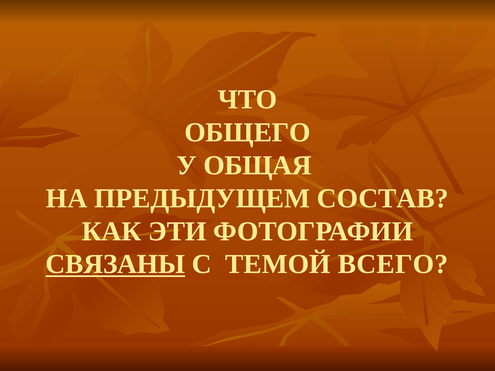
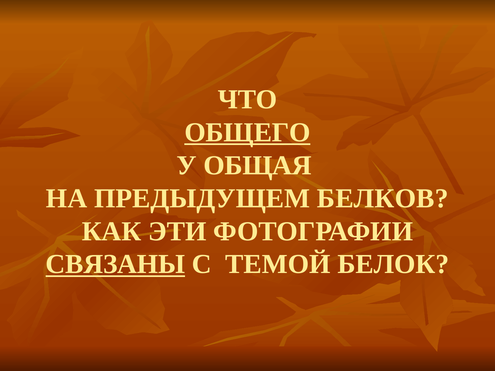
ОБЩЕГО underline: none -> present
СОСТАВ: СОСТАВ -> БЕЛКОВ
ВСЕГО: ВСЕГО -> БЕЛОК
